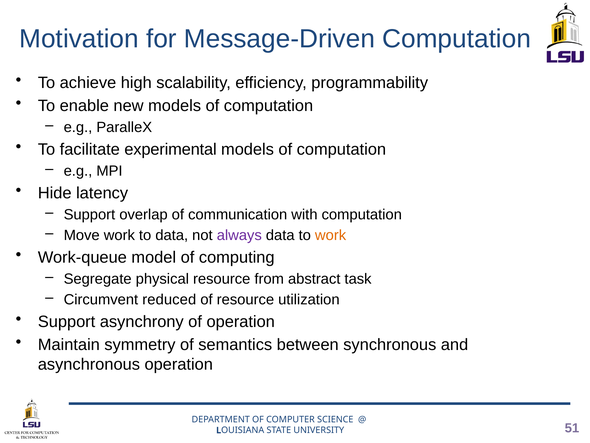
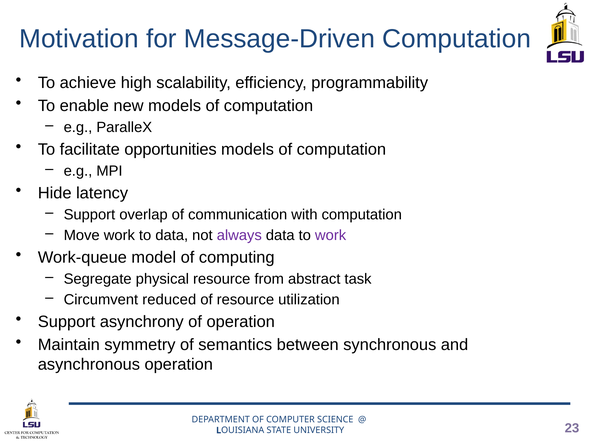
experimental: experimental -> opportunities
work at (331, 235) colour: orange -> purple
51: 51 -> 23
